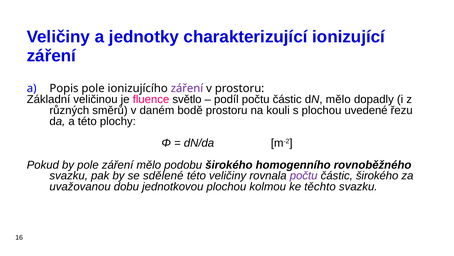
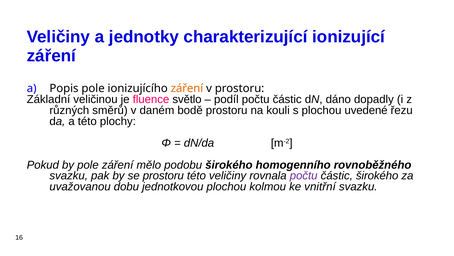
záření at (187, 88) colour: purple -> orange
dN mělo: mělo -> dáno
se sdělené: sdělené -> prostoru
těchto: těchto -> vnitřní
